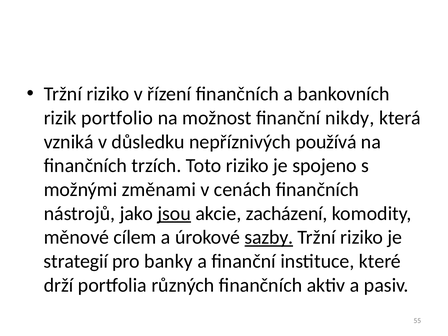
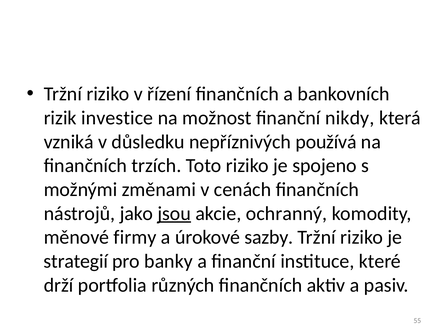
portfolio: portfolio -> investice
zacházení: zacházení -> ochranný
cílem: cílem -> firmy
sazby underline: present -> none
